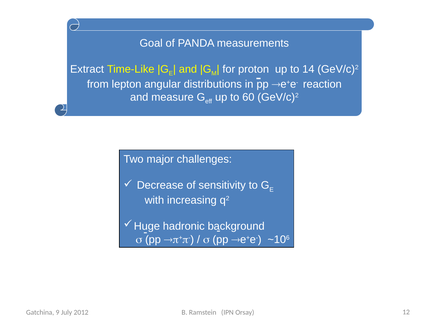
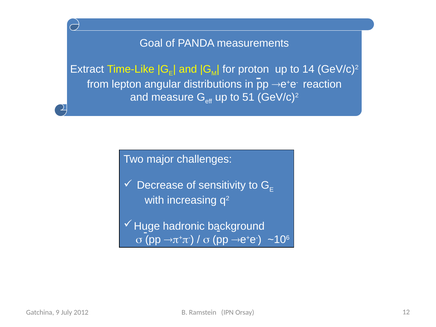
60: 60 -> 51
